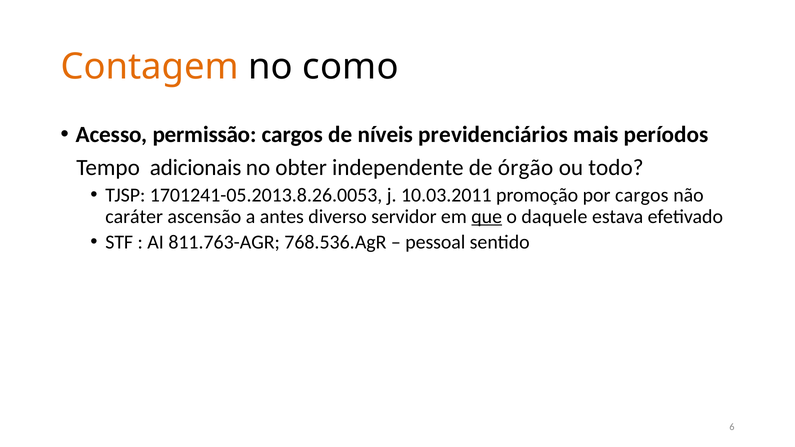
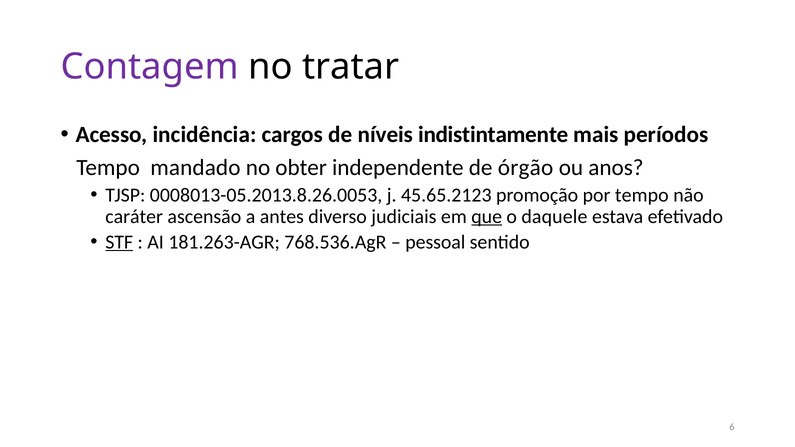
Contagem colour: orange -> purple
como: como -> tratar
permissão: permissão -> incidência
previdenciários: previdenciários -> indistintamente
adicionais: adicionais -> mandado
todo: todo -> anos
1701241-05.2013.8.26.0053: 1701241-05.2013.8.26.0053 -> 0008013-05.2013.8.26.0053
10.03.2011: 10.03.2011 -> 45.65.2123
por cargos: cargos -> tempo
servidor: servidor -> judiciais
STF underline: none -> present
811.763-AGR: 811.763-AGR -> 181.263-AGR
